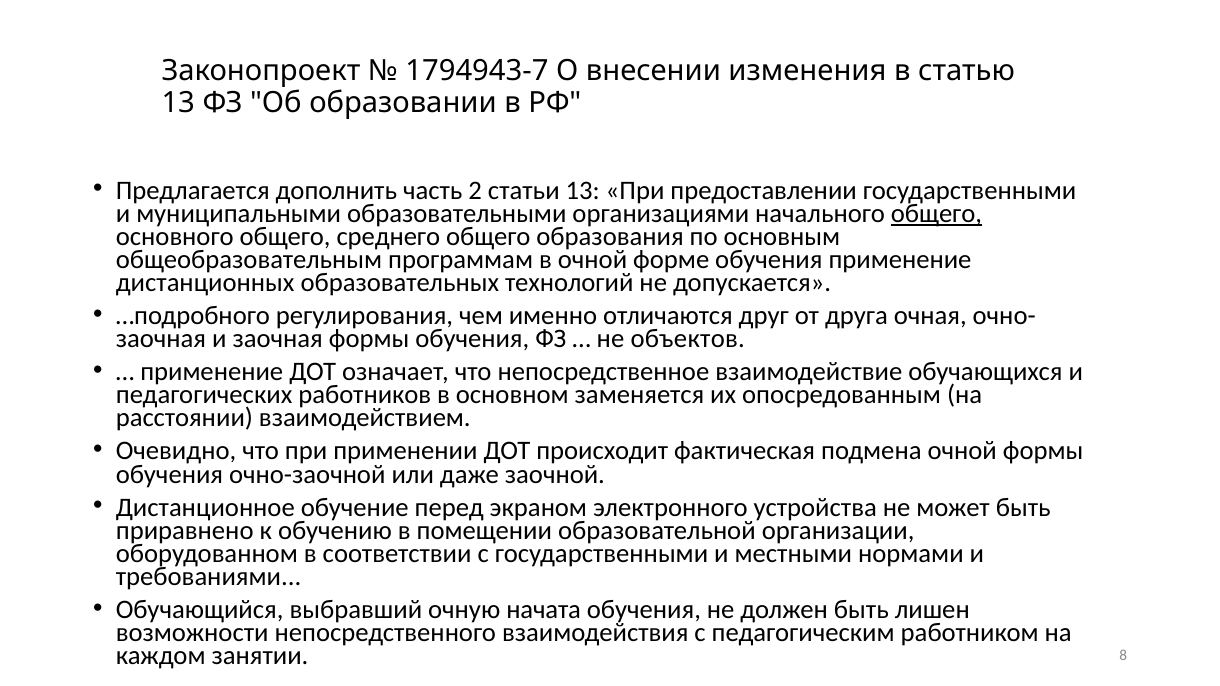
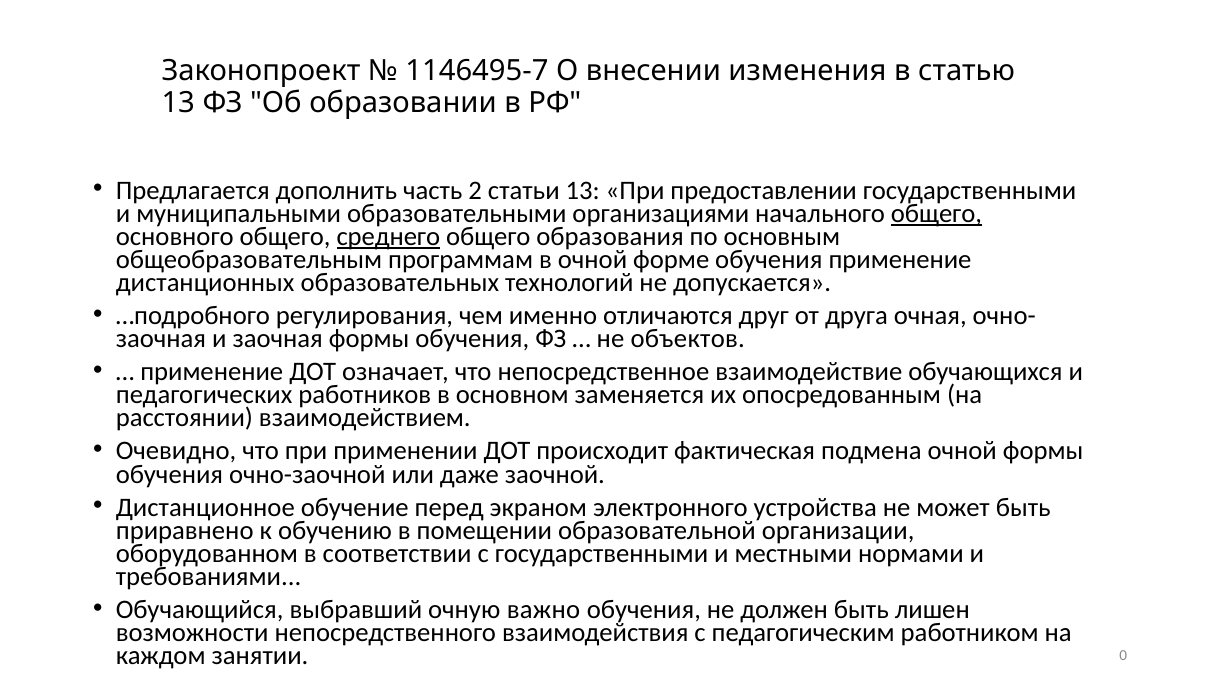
1794943-7: 1794943-7 -> 1146495-7
среднего underline: none -> present
начата: начата -> важно
8: 8 -> 0
